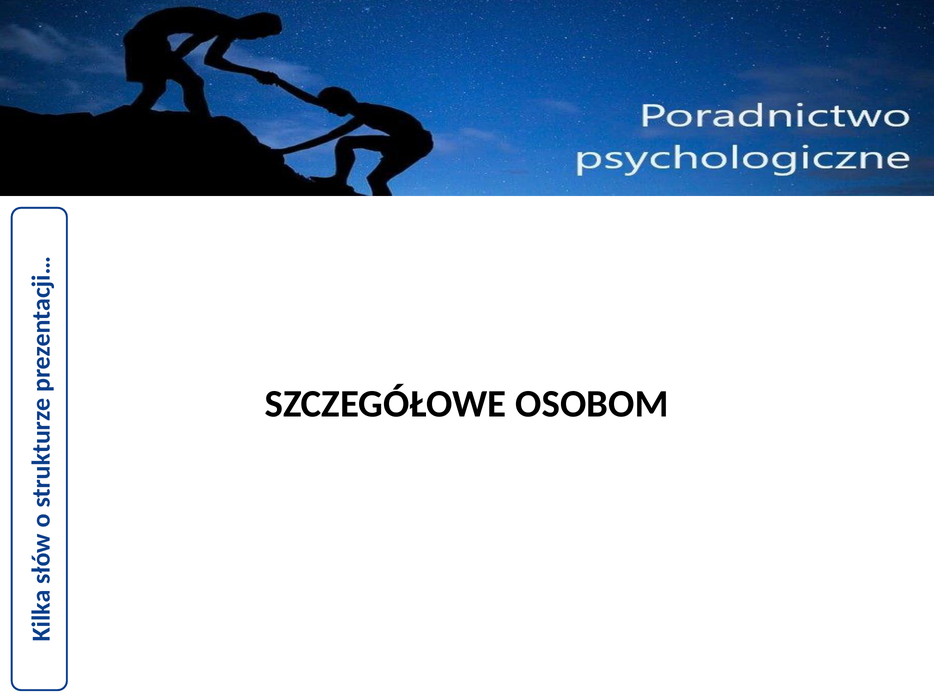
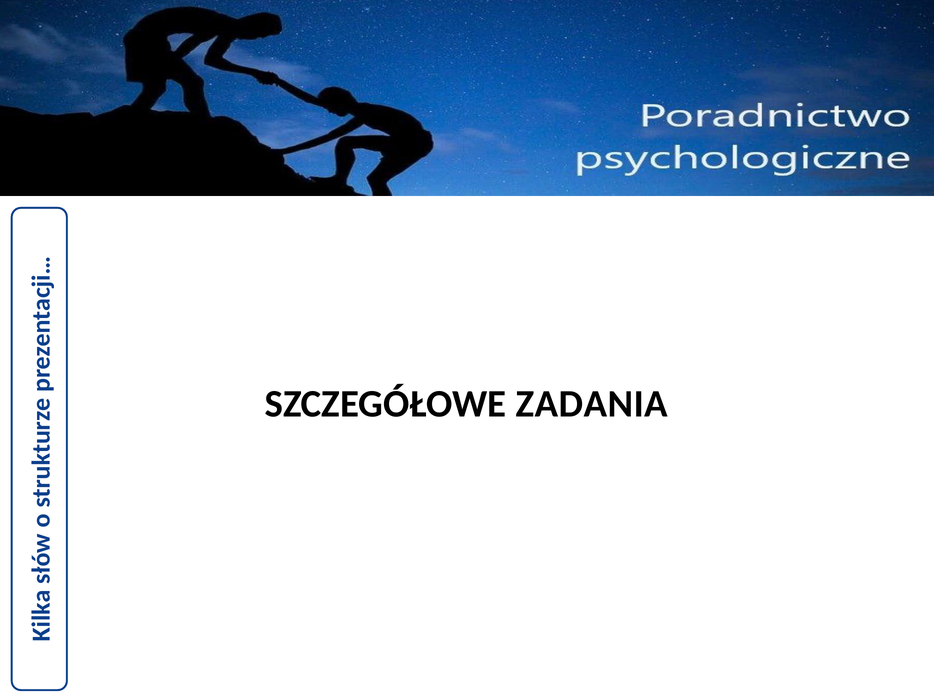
OSOBOM: OSOBOM -> ZADANIA
